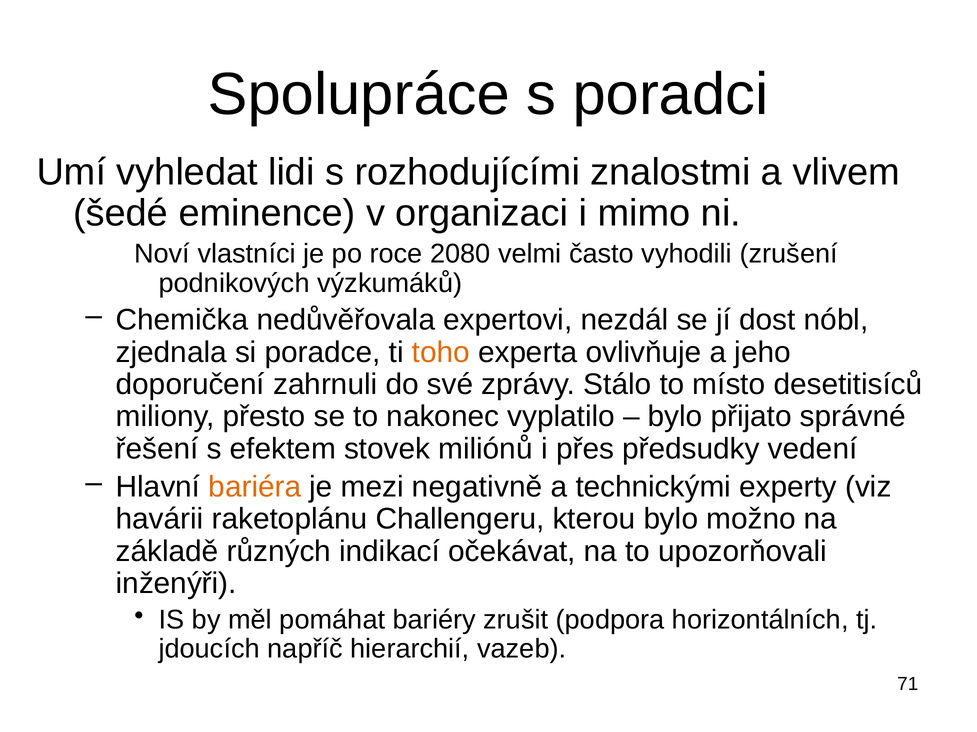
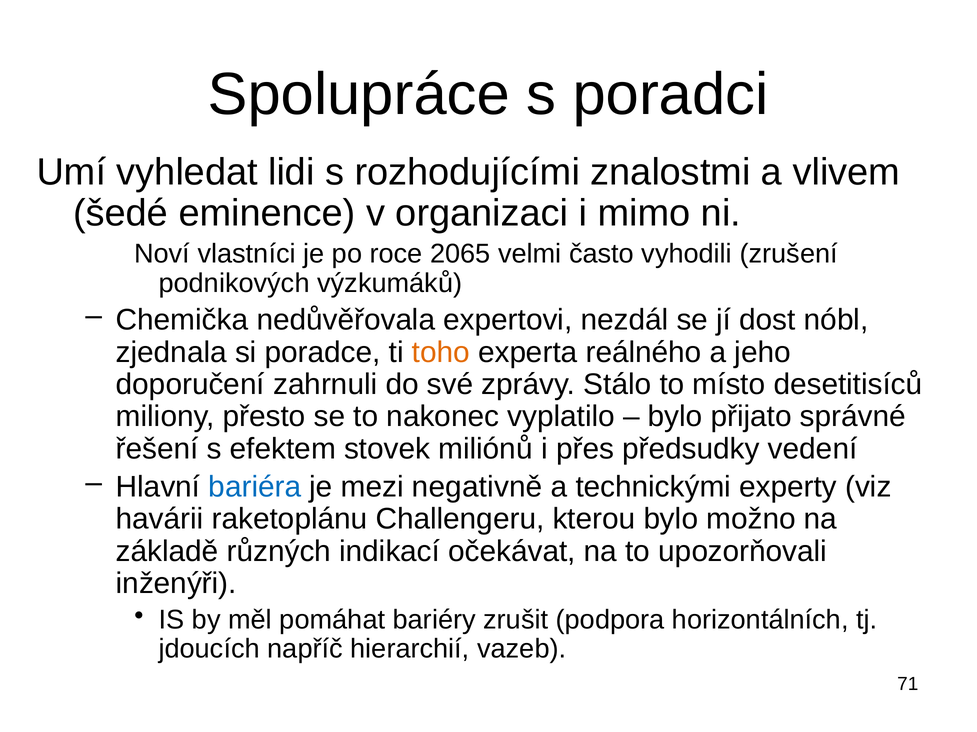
2080: 2080 -> 2065
ovlivňuje: ovlivňuje -> reálného
bariéra colour: orange -> blue
